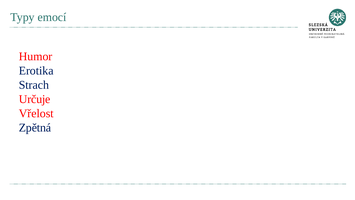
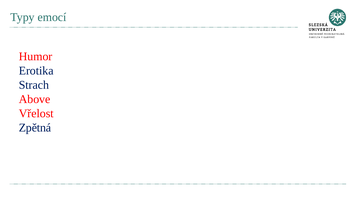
Určuje: Určuje -> Above
